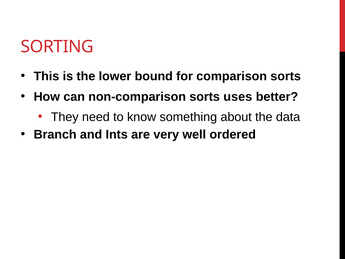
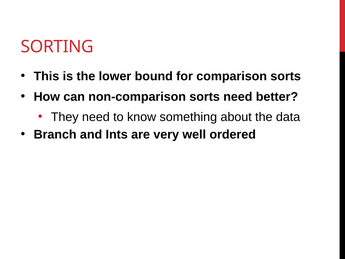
sorts uses: uses -> need
